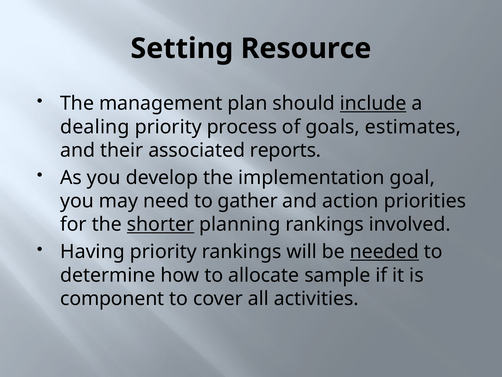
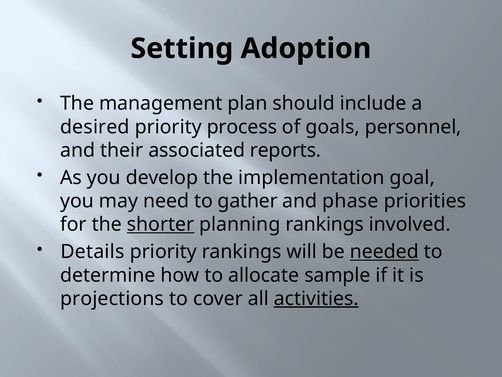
Resource: Resource -> Adoption
include underline: present -> none
dealing: dealing -> desired
estimates: estimates -> personnel
action: action -> phase
Having: Having -> Details
component: component -> projections
activities underline: none -> present
